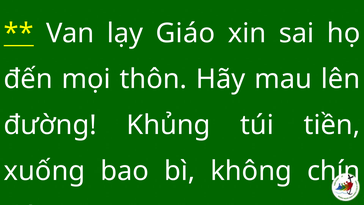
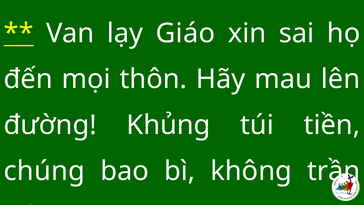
xuống: xuống -> chúng
chín: chín -> trần
